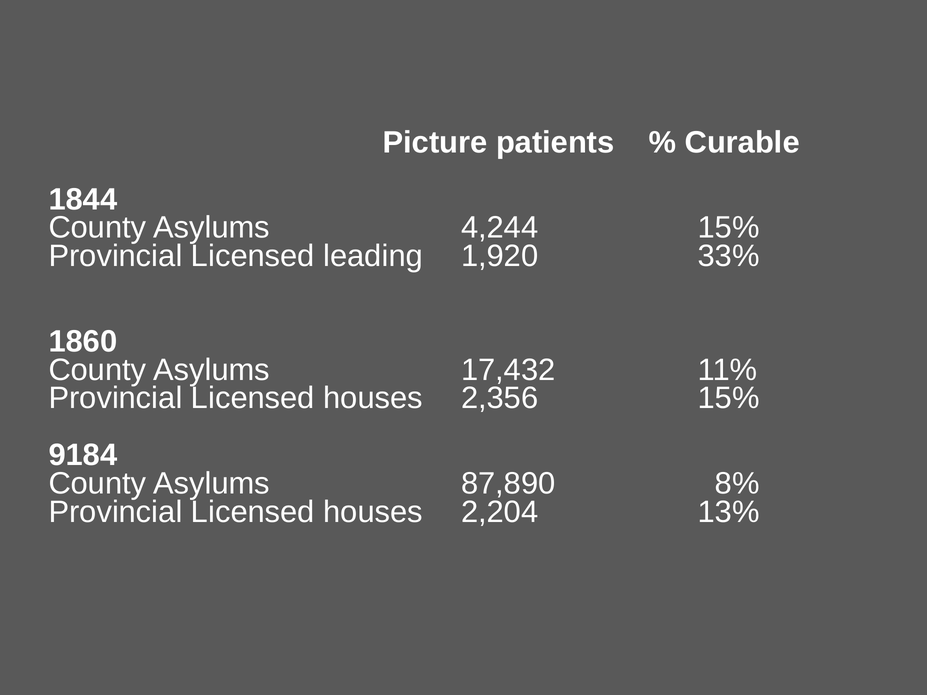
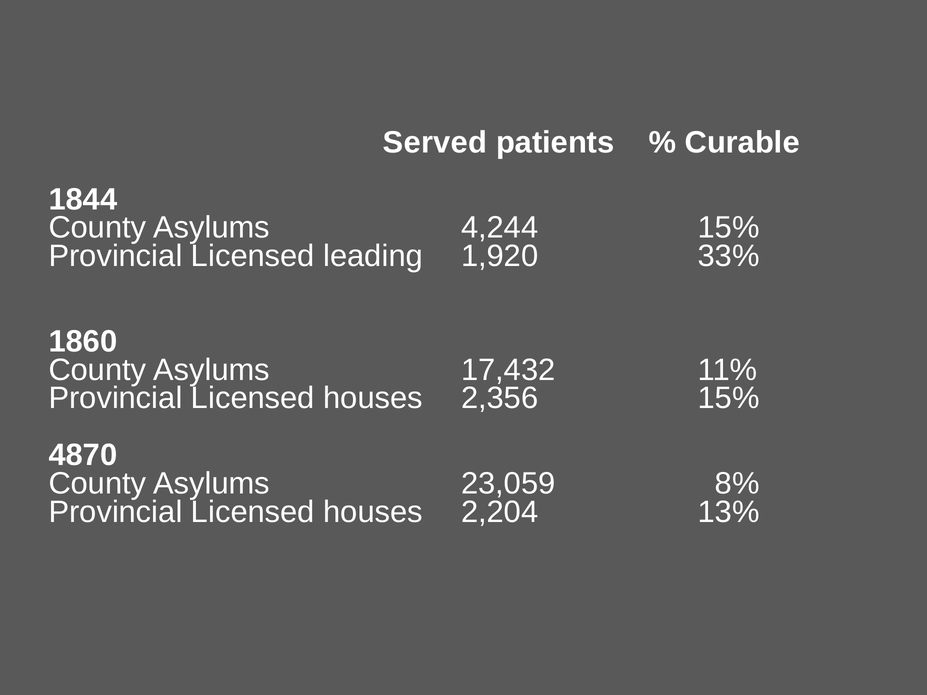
Picture: Picture -> Served
9184: 9184 -> 4870
87,890: 87,890 -> 23,059
